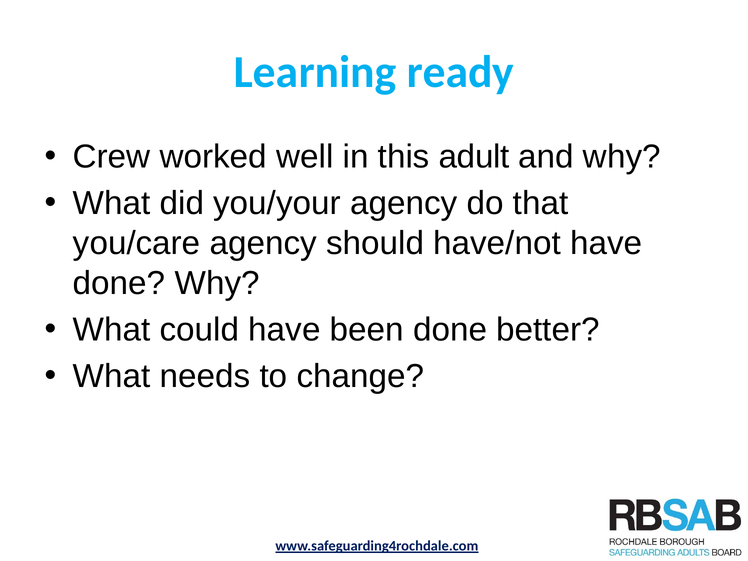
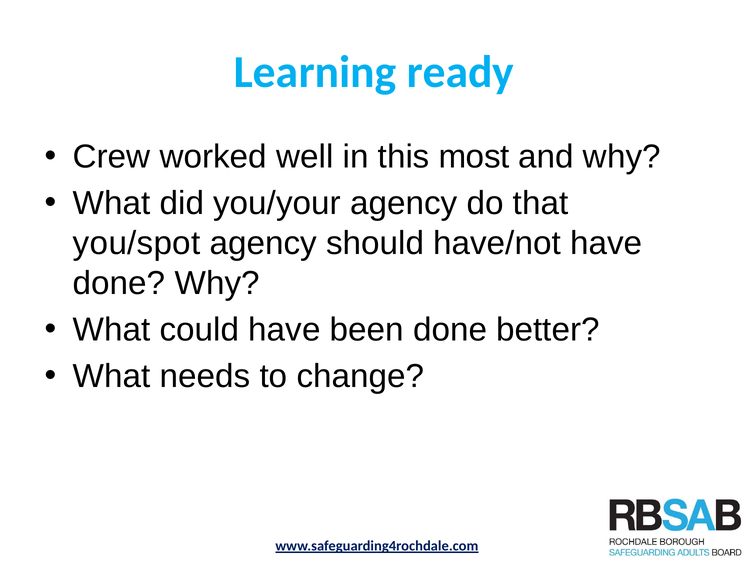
adult: adult -> most
you/care: you/care -> you/spot
